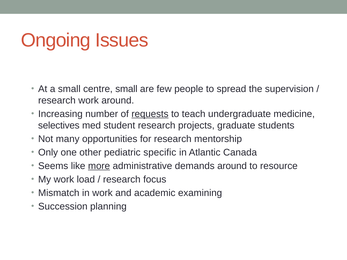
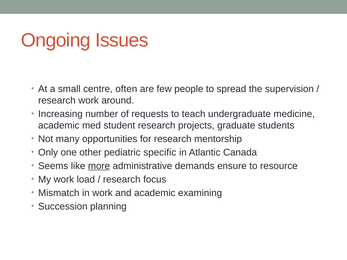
centre small: small -> often
requests underline: present -> none
selectives at (59, 126): selectives -> academic
demands around: around -> ensure
